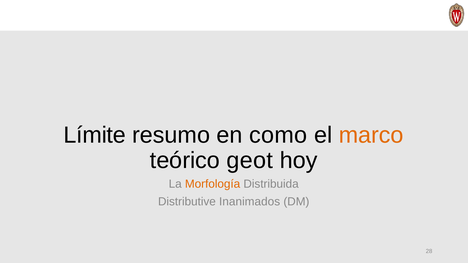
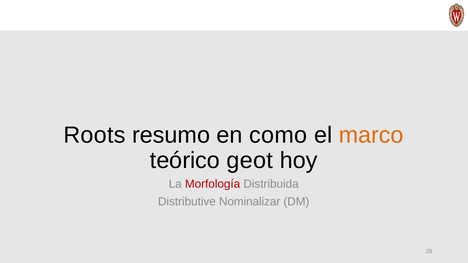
Límite: Límite -> Roots
Morfología colour: orange -> red
Inanimados: Inanimados -> Nominalizar
